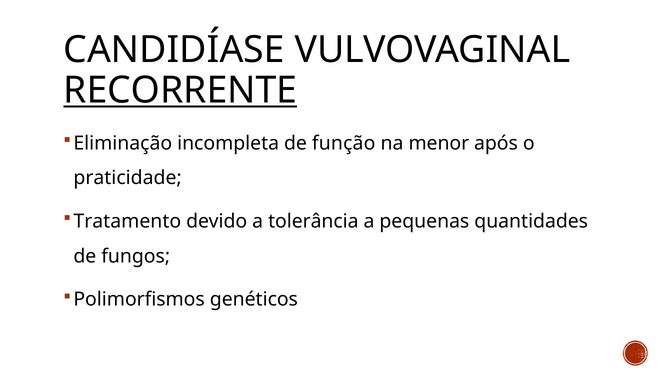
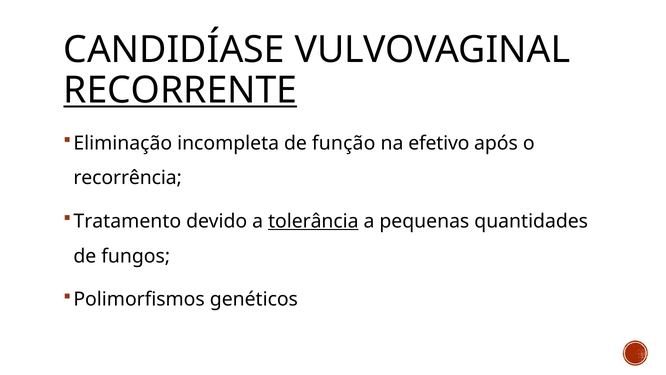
menor: menor -> efetivo
praticidade: praticidade -> recorrência
tolerância underline: none -> present
